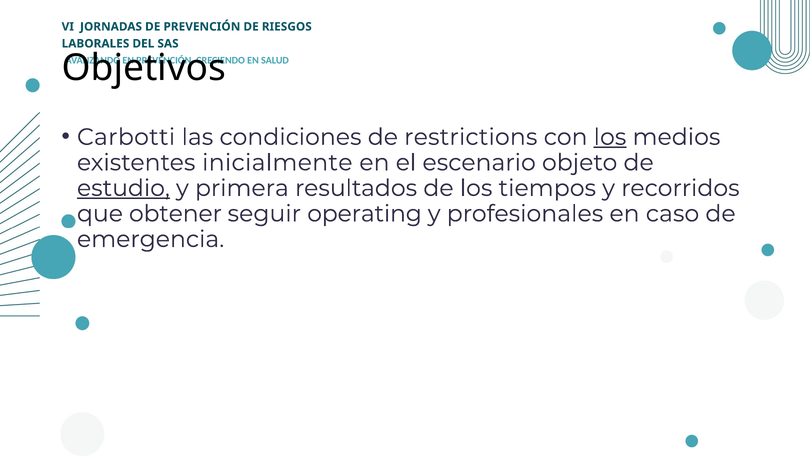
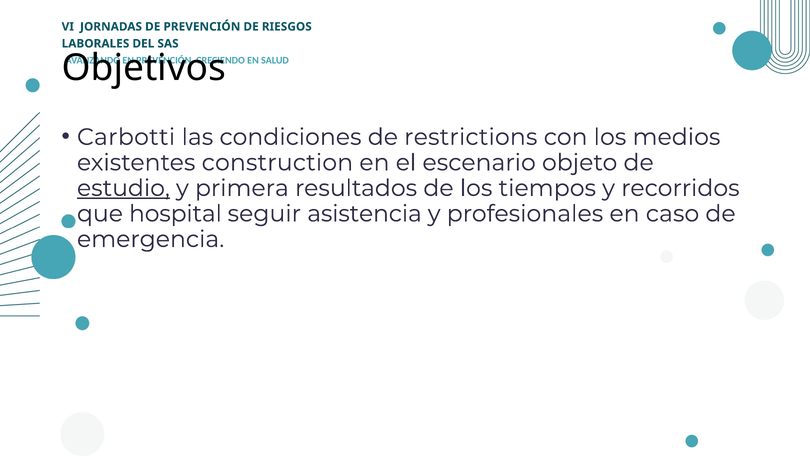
los at (610, 137) underline: present -> none
inicialmente: inicialmente -> construction
obtener: obtener -> hospital
operating: operating -> asistencia
